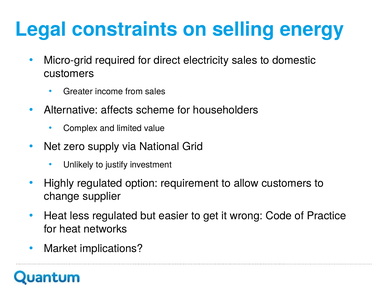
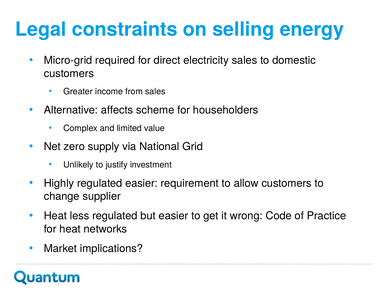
regulated option: option -> easier
